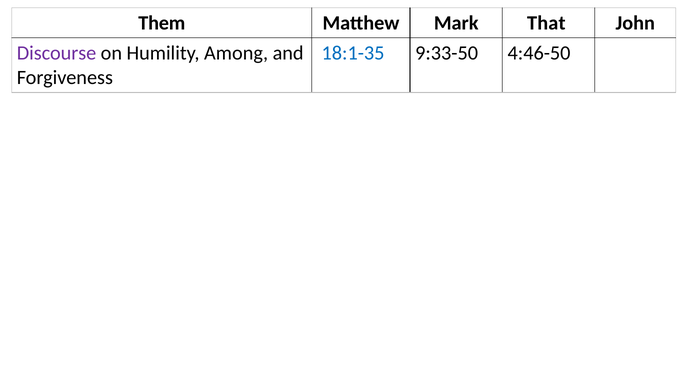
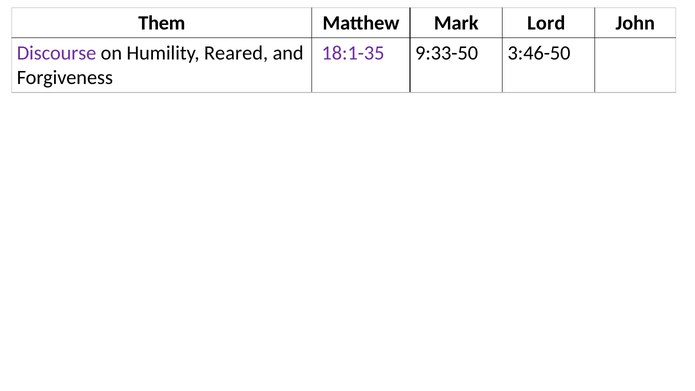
That: That -> Lord
Among: Among -> Reared
18:1-35 colour: blue -> purple
4:46-50: 4:46-50 -> 3:46-50
